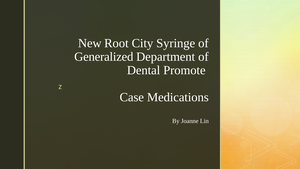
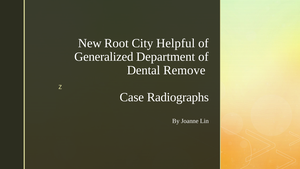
Syringe: Syringe -> Helpful
Promote: Promote -> Remove
Medications: Medications -> Radiographs
